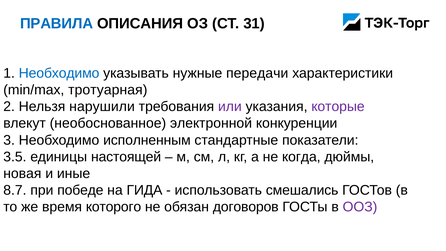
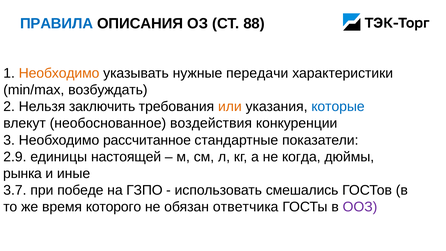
31: 31 -> 88
Необходимо at (59, 73) colour: blue -> orange
тротуарная: тротуарная -> возбуждать
нарушили: нарушили -> заключить
или colour: purple -> orange
которые colour: purple -> blue
электронной: электронной -> воздействия
исполненным: исполненным -> рассчитанное
3.5: 3.5 -> 2.9
новая: новая -> рынка
8.7: 8.7 -> 3.7
ГИДА: ГИДА -> ГЗПО
договоров: договоров -> ответчика
